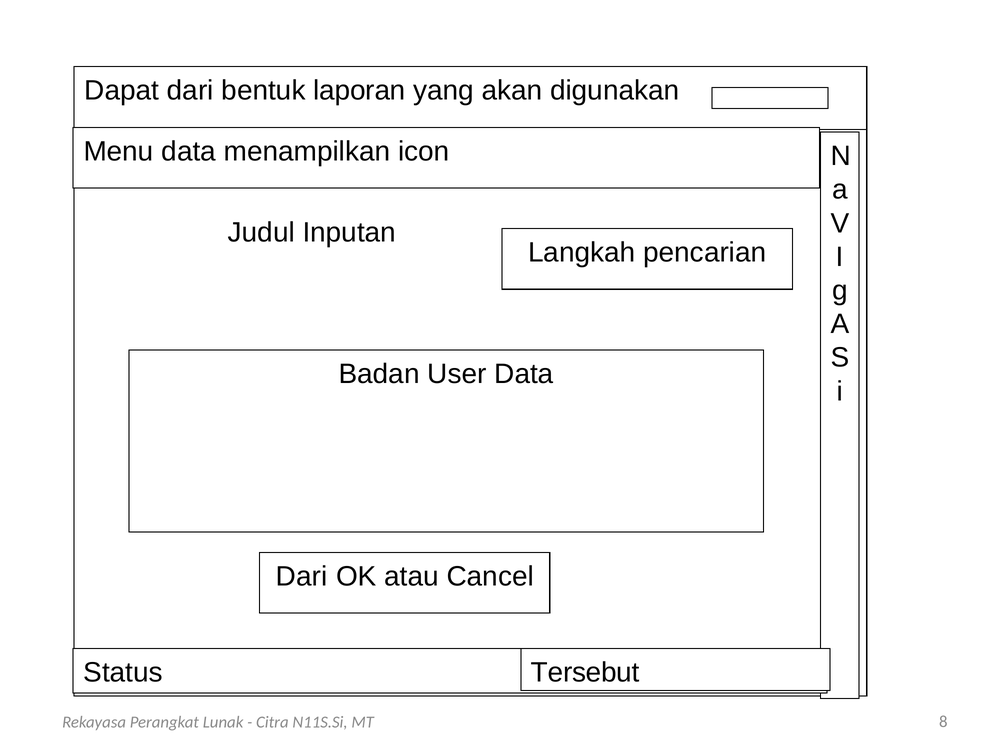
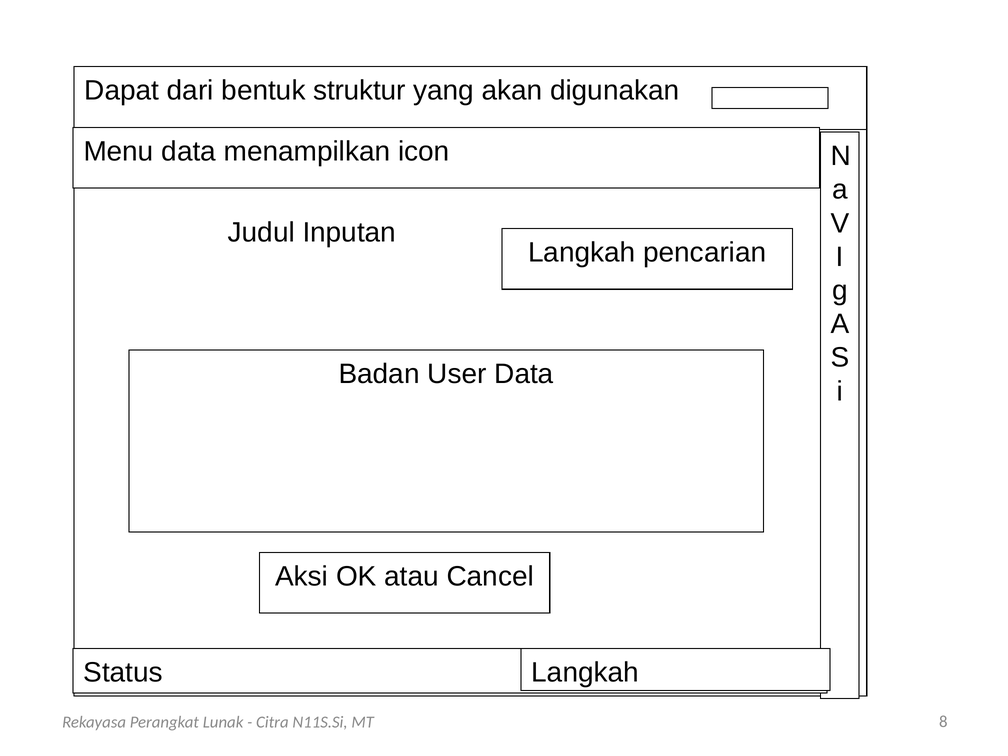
laporan: laporan -> struktur
Dari at (302, 577): Dari -> Aksi
Status Tersebut: Tersebut -> Langkah
